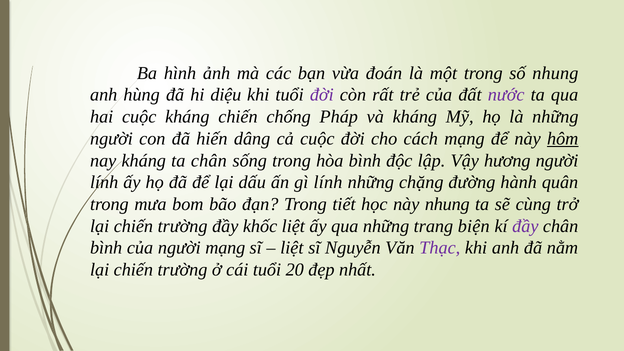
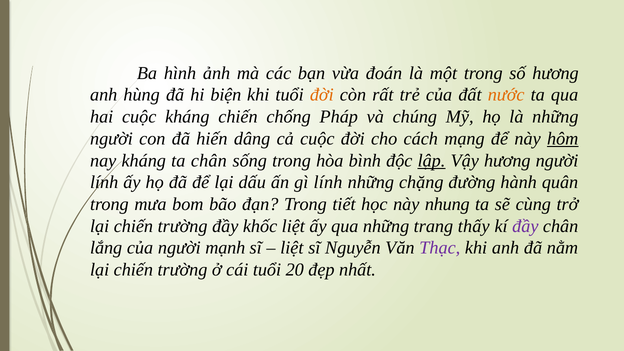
số nhung: nhung -> hương
diệu: diệu -> biện
đời at (322, 95) colour: purple -> orange
nước colour: purple -> orange
và kháng: kháng -> chúng
lập underline: none -> present
biện: biện -> thấy
bình at (106, 248): bình -> lắng
người mạng: mạng -> mạnh
